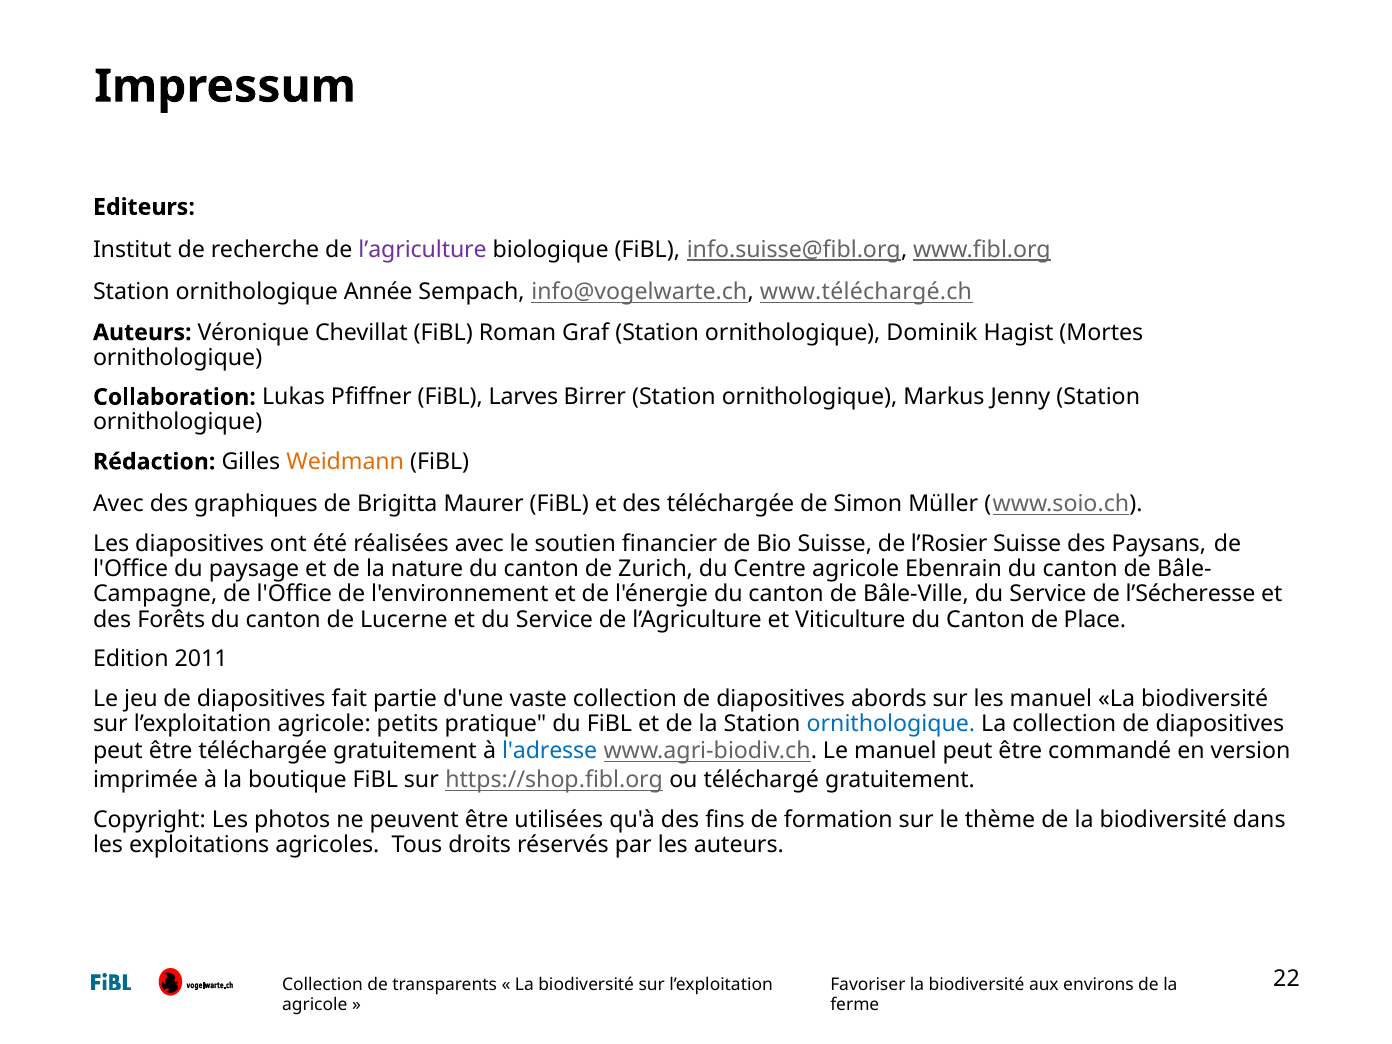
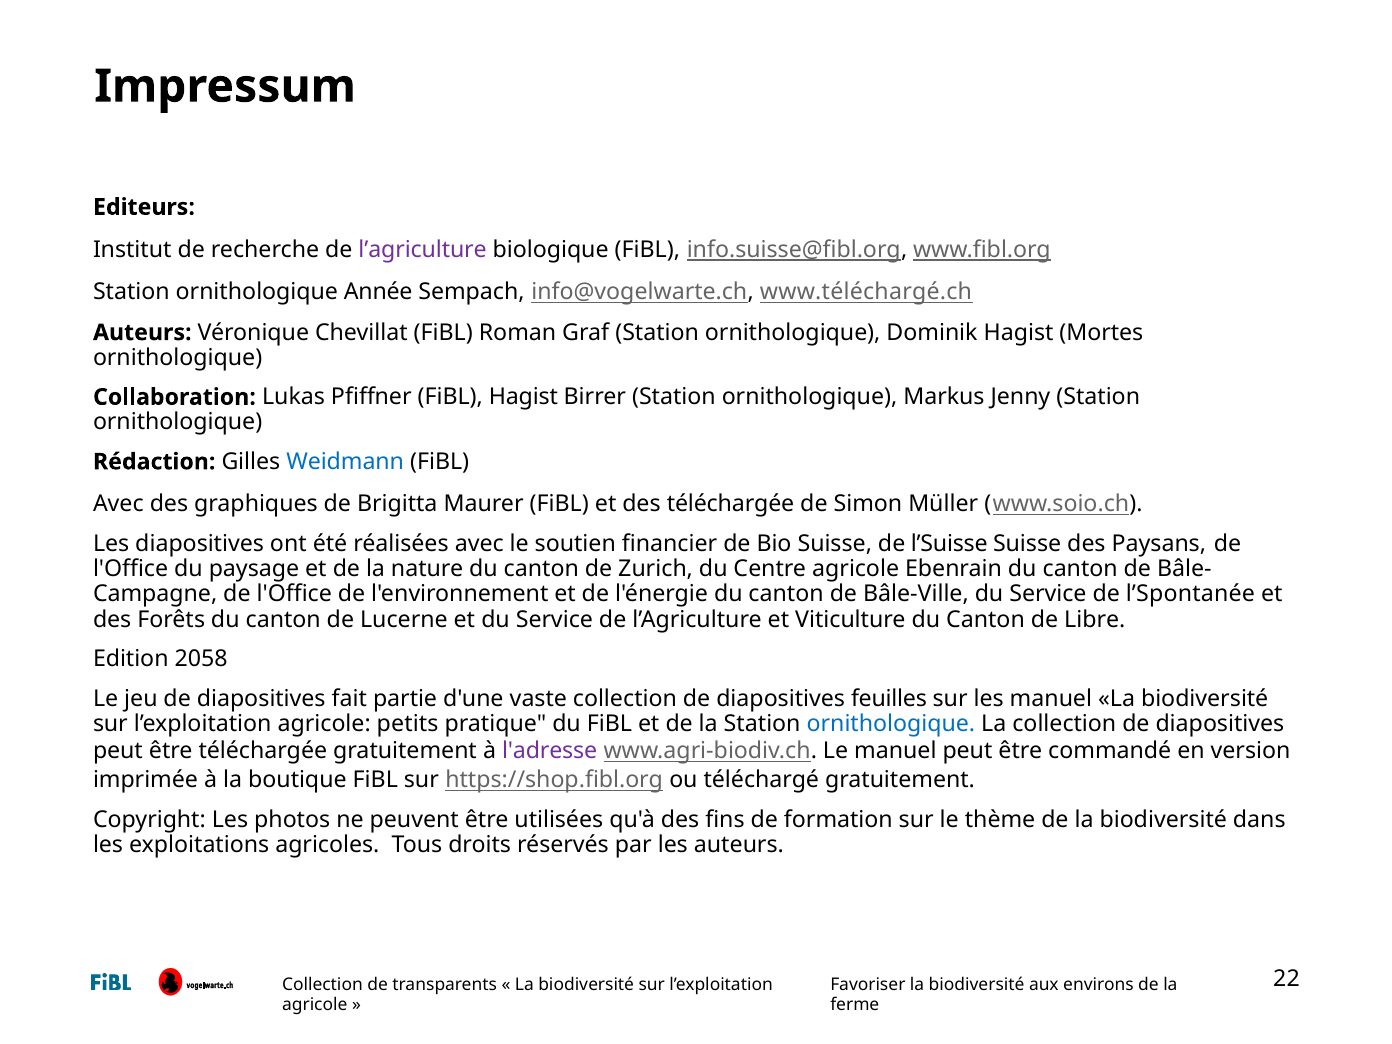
FiBL Larves: Larves -> Hagist
Weidmann colour: orange -> blue
l’Rosier: l’Rosier -> l’Suisse
l’Sécheresse: l’Sécheresse -> l’Spontanée
Place: Place -> Libre
2011: 2011 -> 2058
abords: abords -> feuilles
l'adresse colour: blue -> purple
